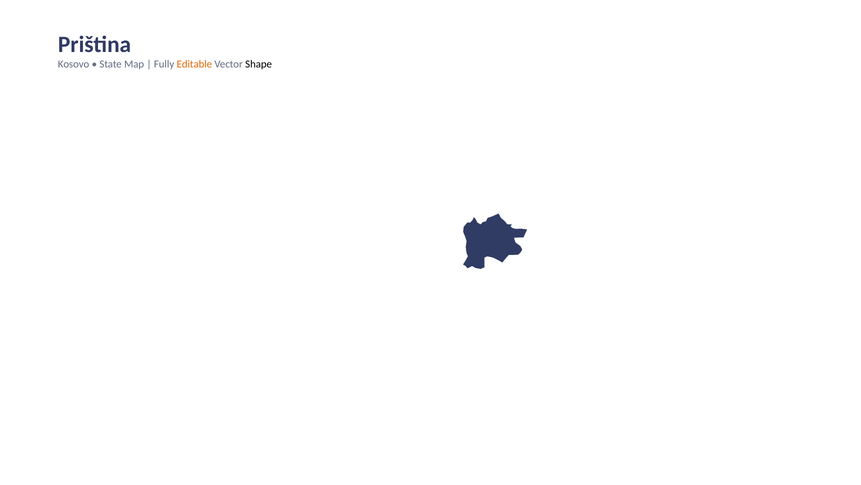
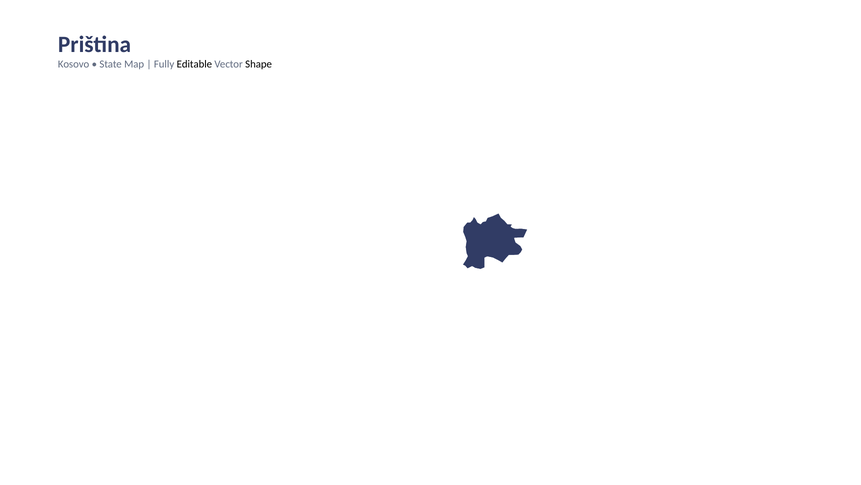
Editable colour: orange -> black
